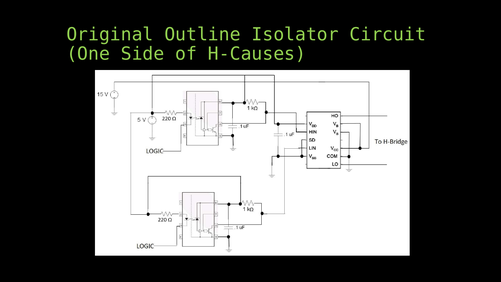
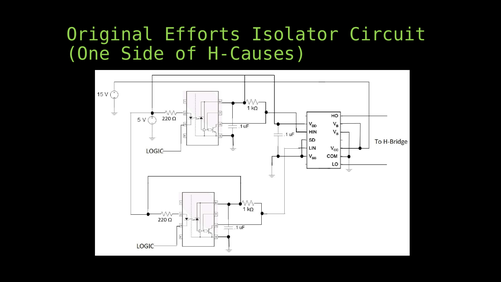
Outline: Outline -> Efforts
